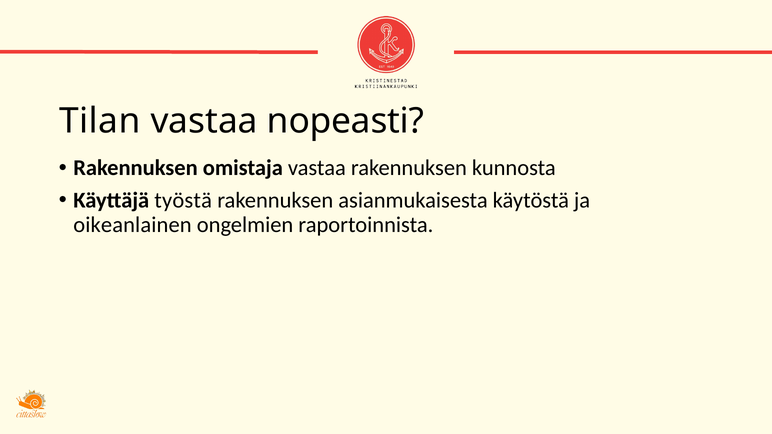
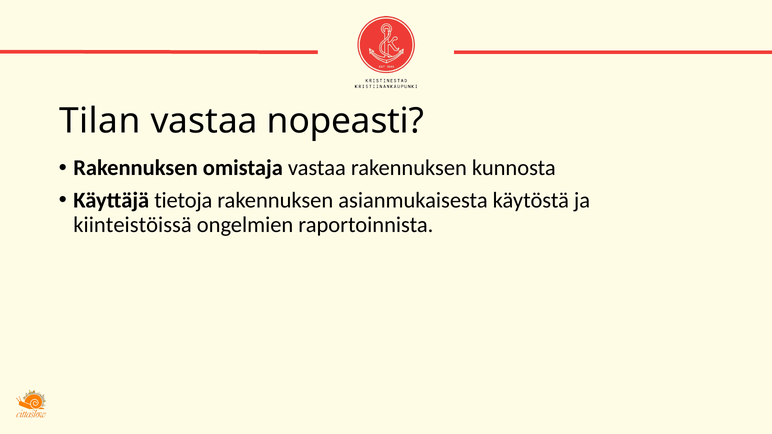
työstä: työstä -> tietoja
oikeanlainen: oikeanlainen -> kiinteistöissä
